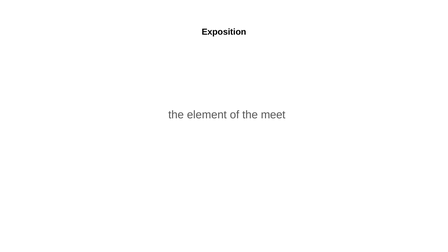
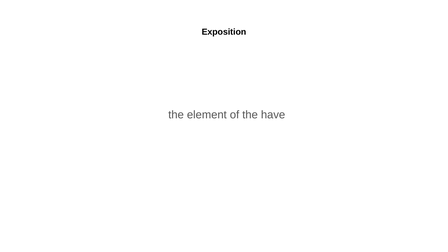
meet: meet -> have
